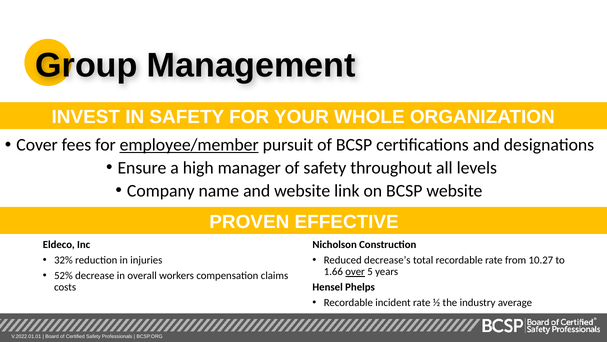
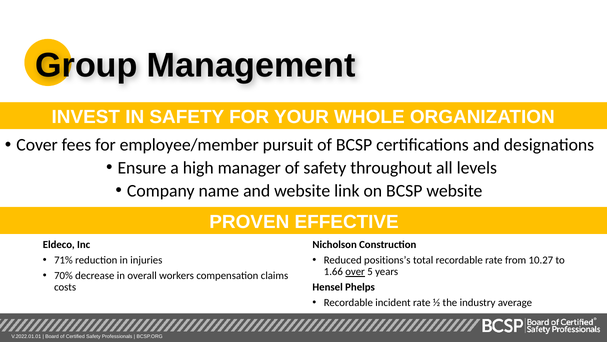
employee/member underline: present -> none
32%: 32% -> 71%
decrease’s: decrease’s -> positions’s
52%: 52% -> 70%
